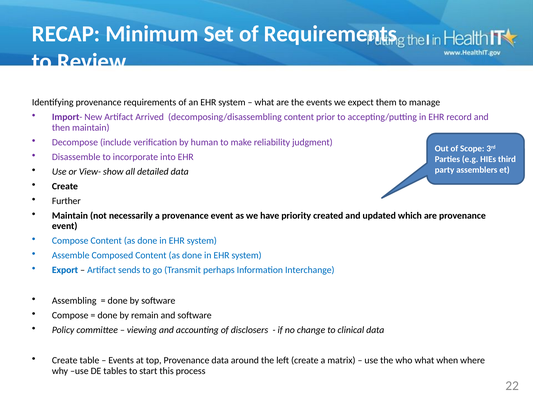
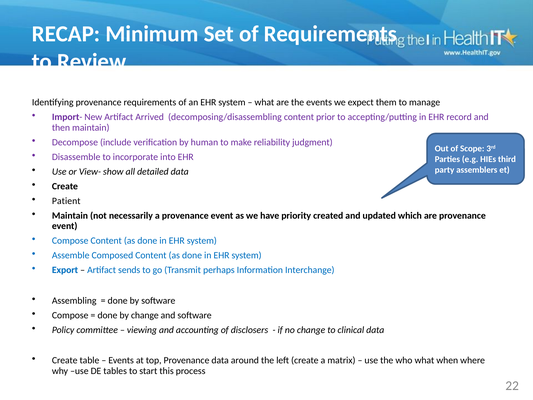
Further: Further -> Patient
by remain: remain -> change
